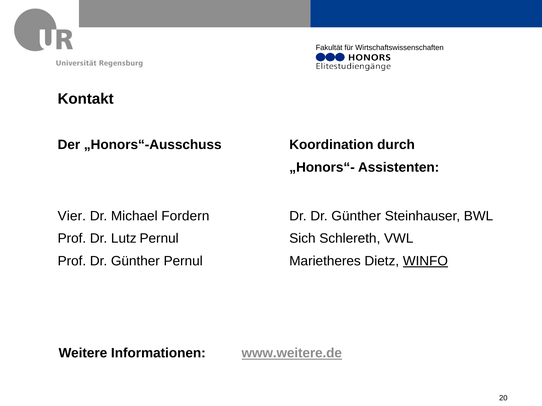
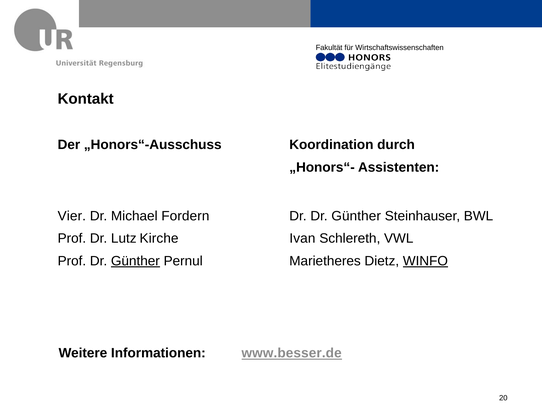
Lutz Pernul: Pernul -> Kirche
Sich: Sich -> Ivan
Günther at (135, 261) underline: none -> present
www.weitere.de: www.weitere.de -> www.besser.de
